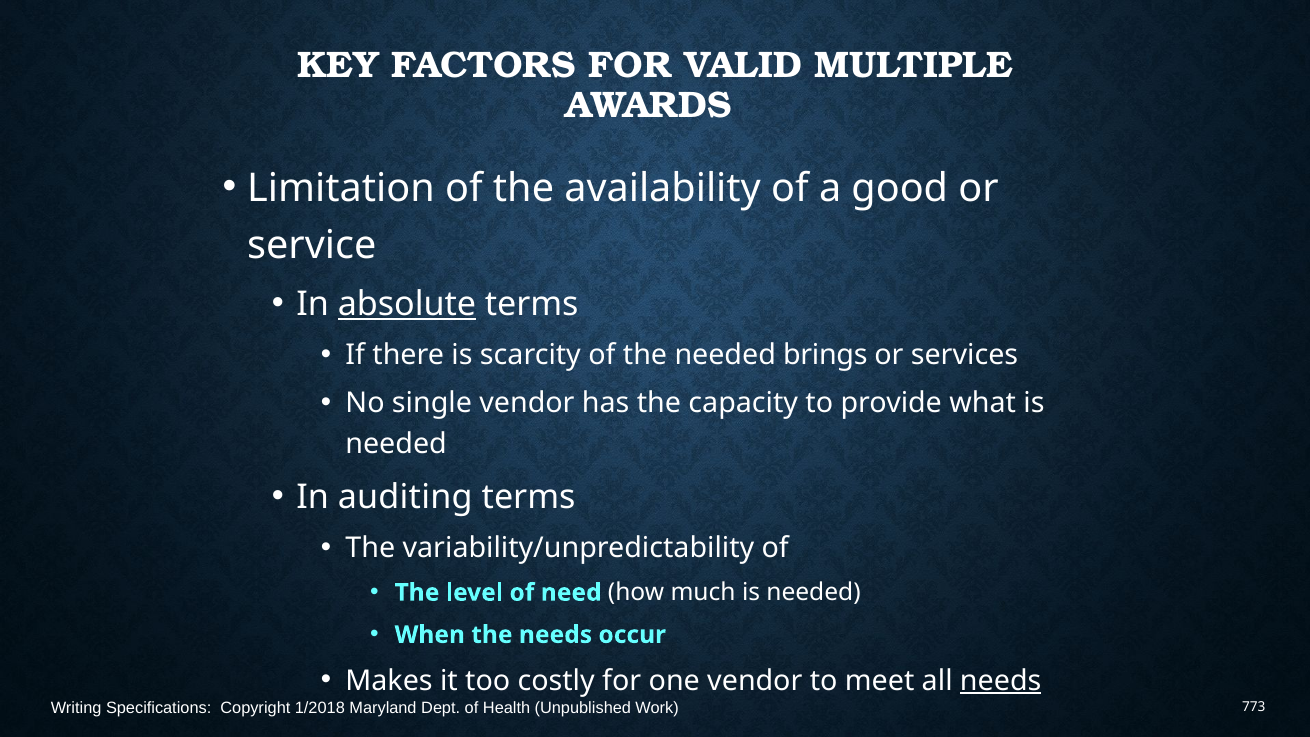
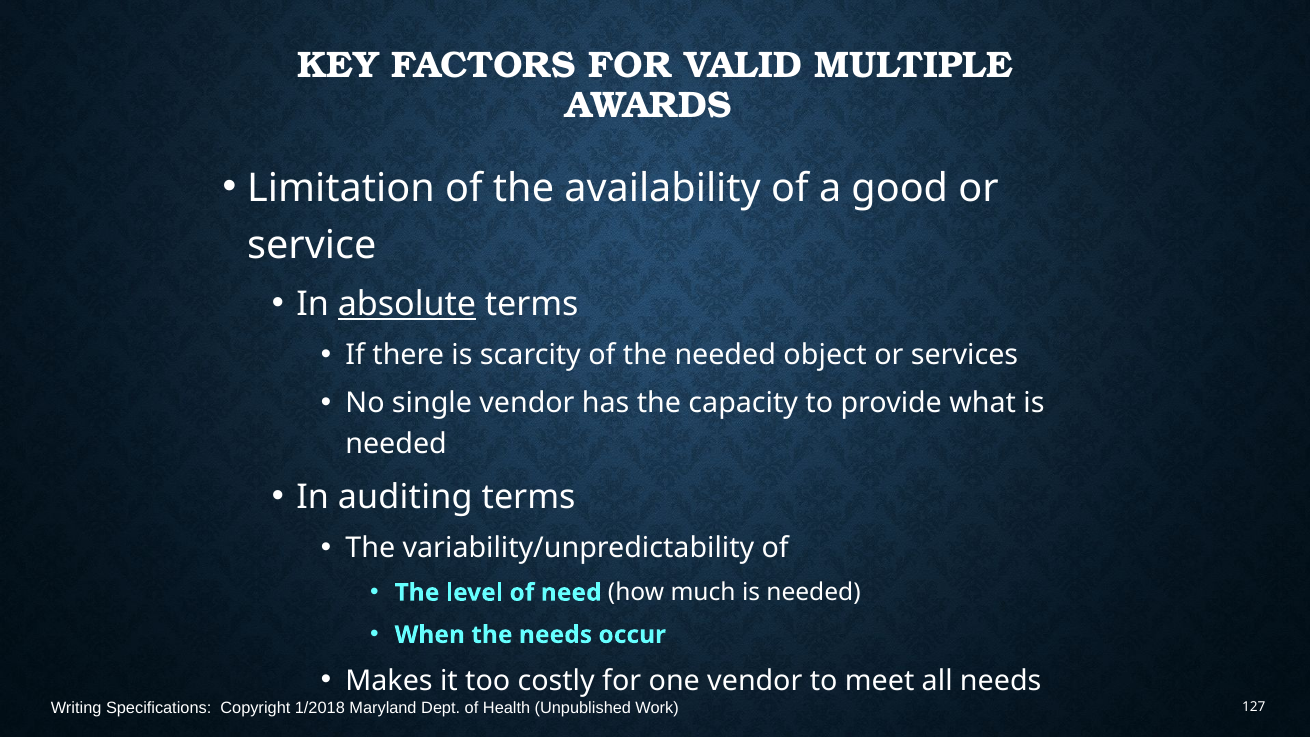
brings: brings -> object
needs at (1001, 681) underline: present -> none
773: 773 -> 127
